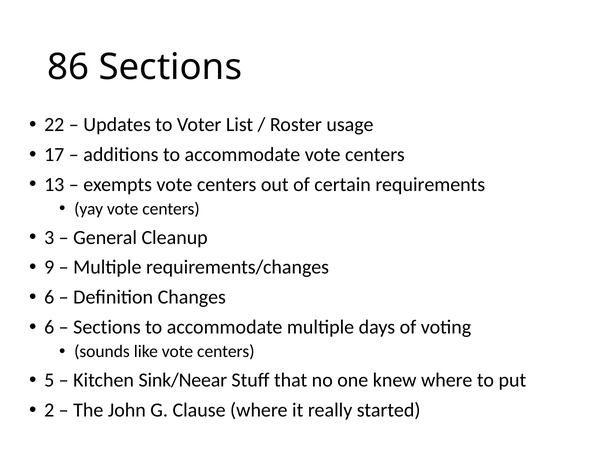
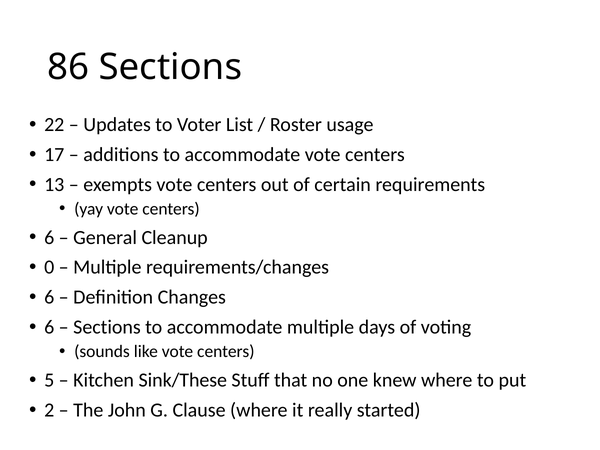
3 at (49, 237): 3 -> 6
9: 9 -> 0
Sink/Neear: Sink/Neear -> Sink/These
